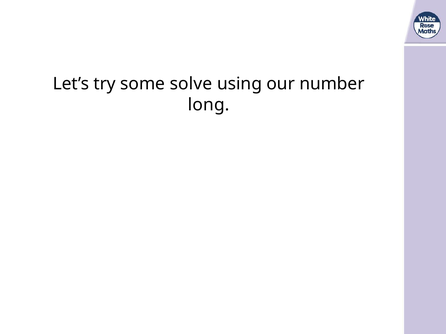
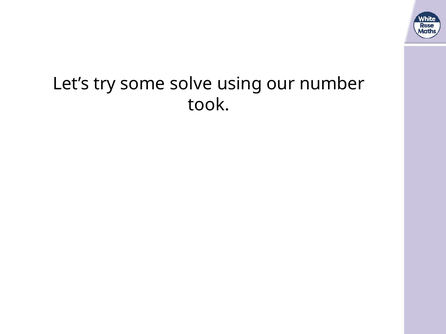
long: long -> took
